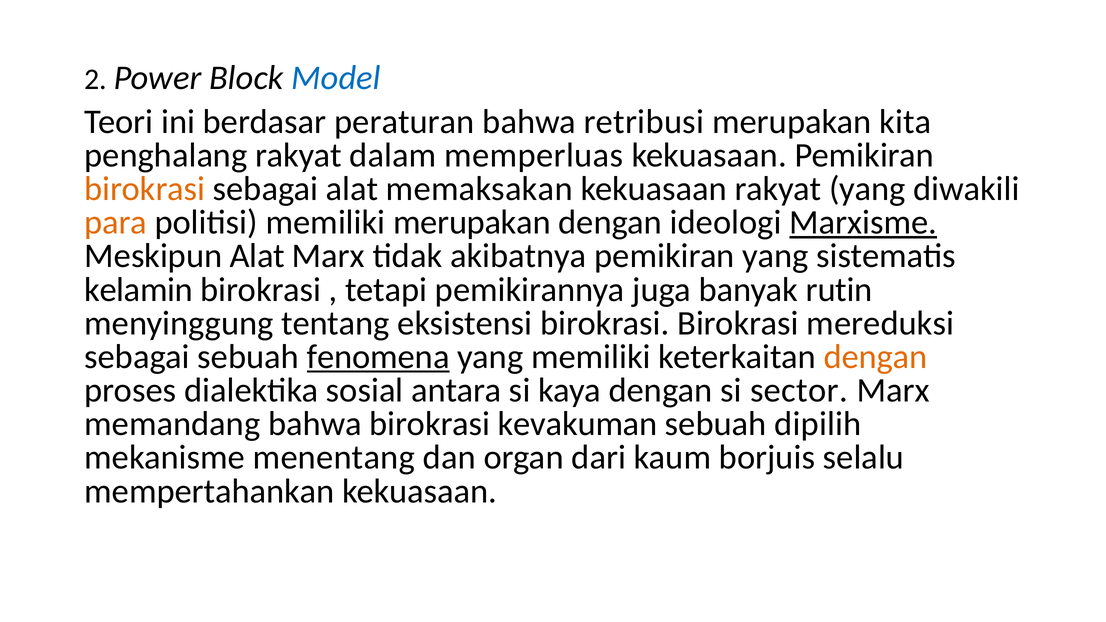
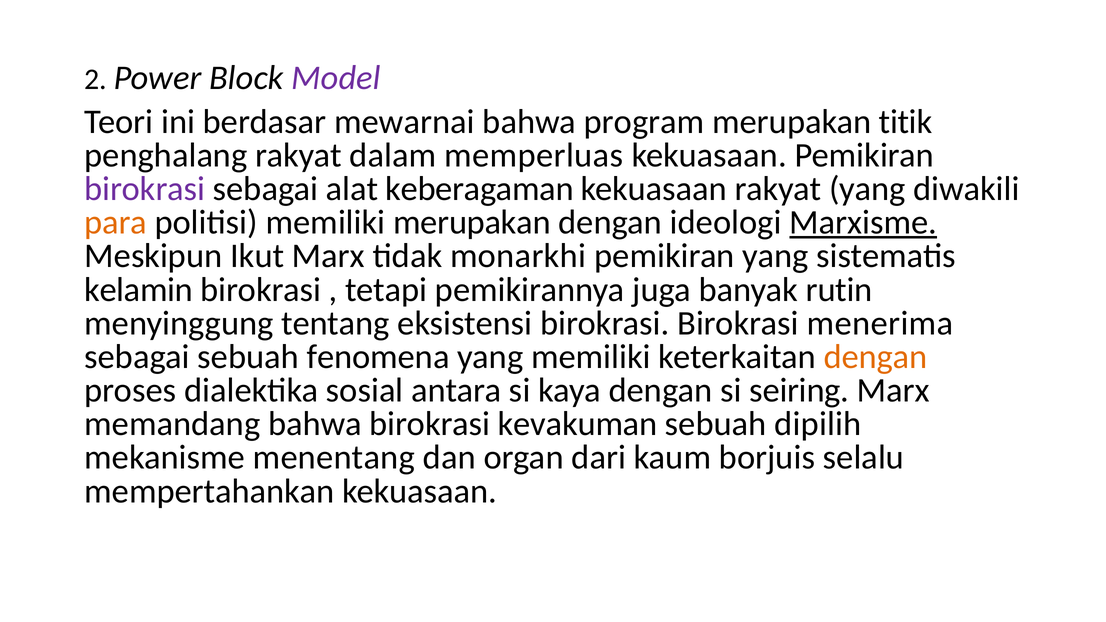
Model colour: blue -> purple
peraturan: peraturan -> mewarnai
retribusi: retribusi -> program
kita: kita -> titik
birokrasi at (145, 189) colour: orange -> purple
memaksakan: memaksakan -> keberagaman
Meskipun Alat: Alat -> Ikut
akibatnya: akibatnya -> monarkhi
mereduksi: mereduksi -> menerima
fenomena underline: present -> none
sector: sector -> seiring
